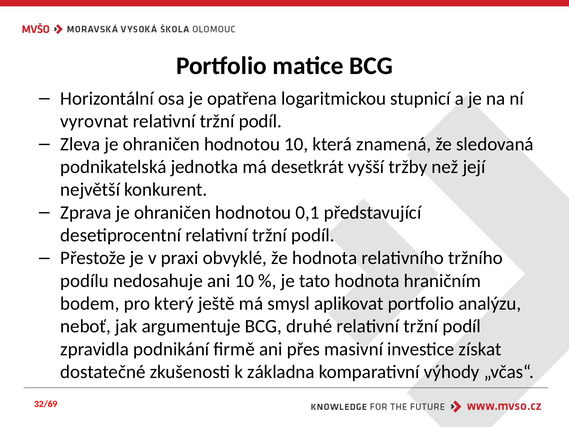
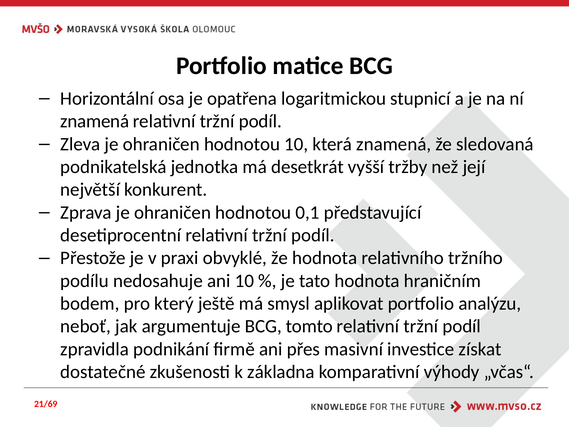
vyrovnat at (94, 121): vyrovnat -> znamená
druhé: druhé -> tomto
32/69: 32/69 -> 21/69
